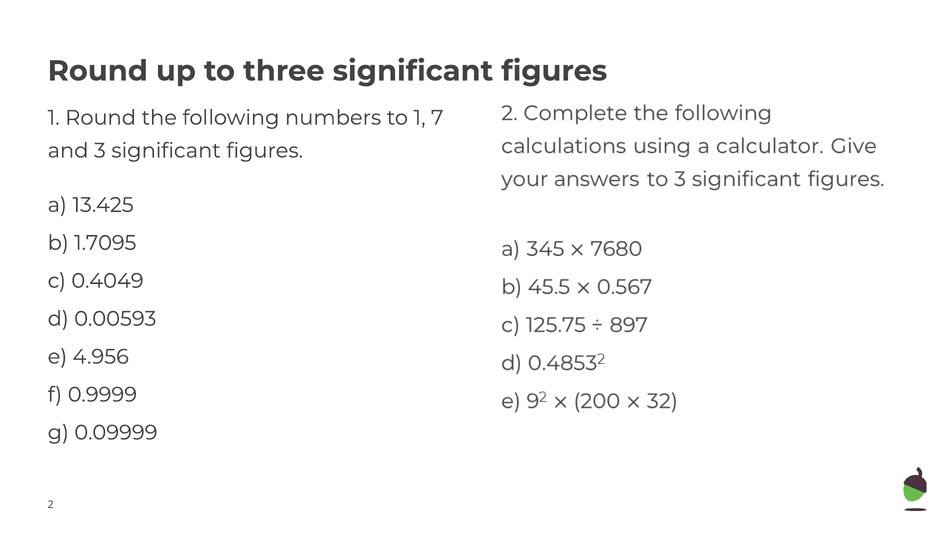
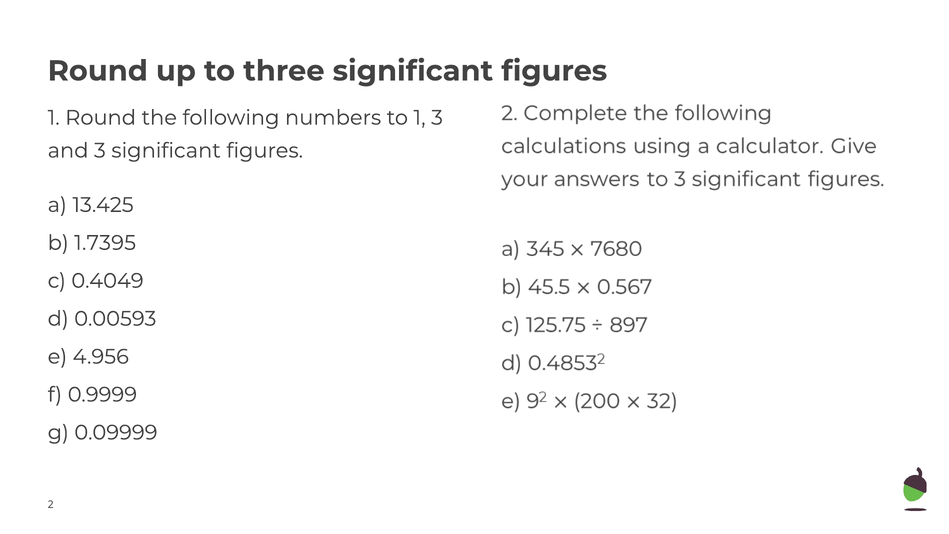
1 7: 7 -> 3
1.7095: 1.7095 -> 1.7395
